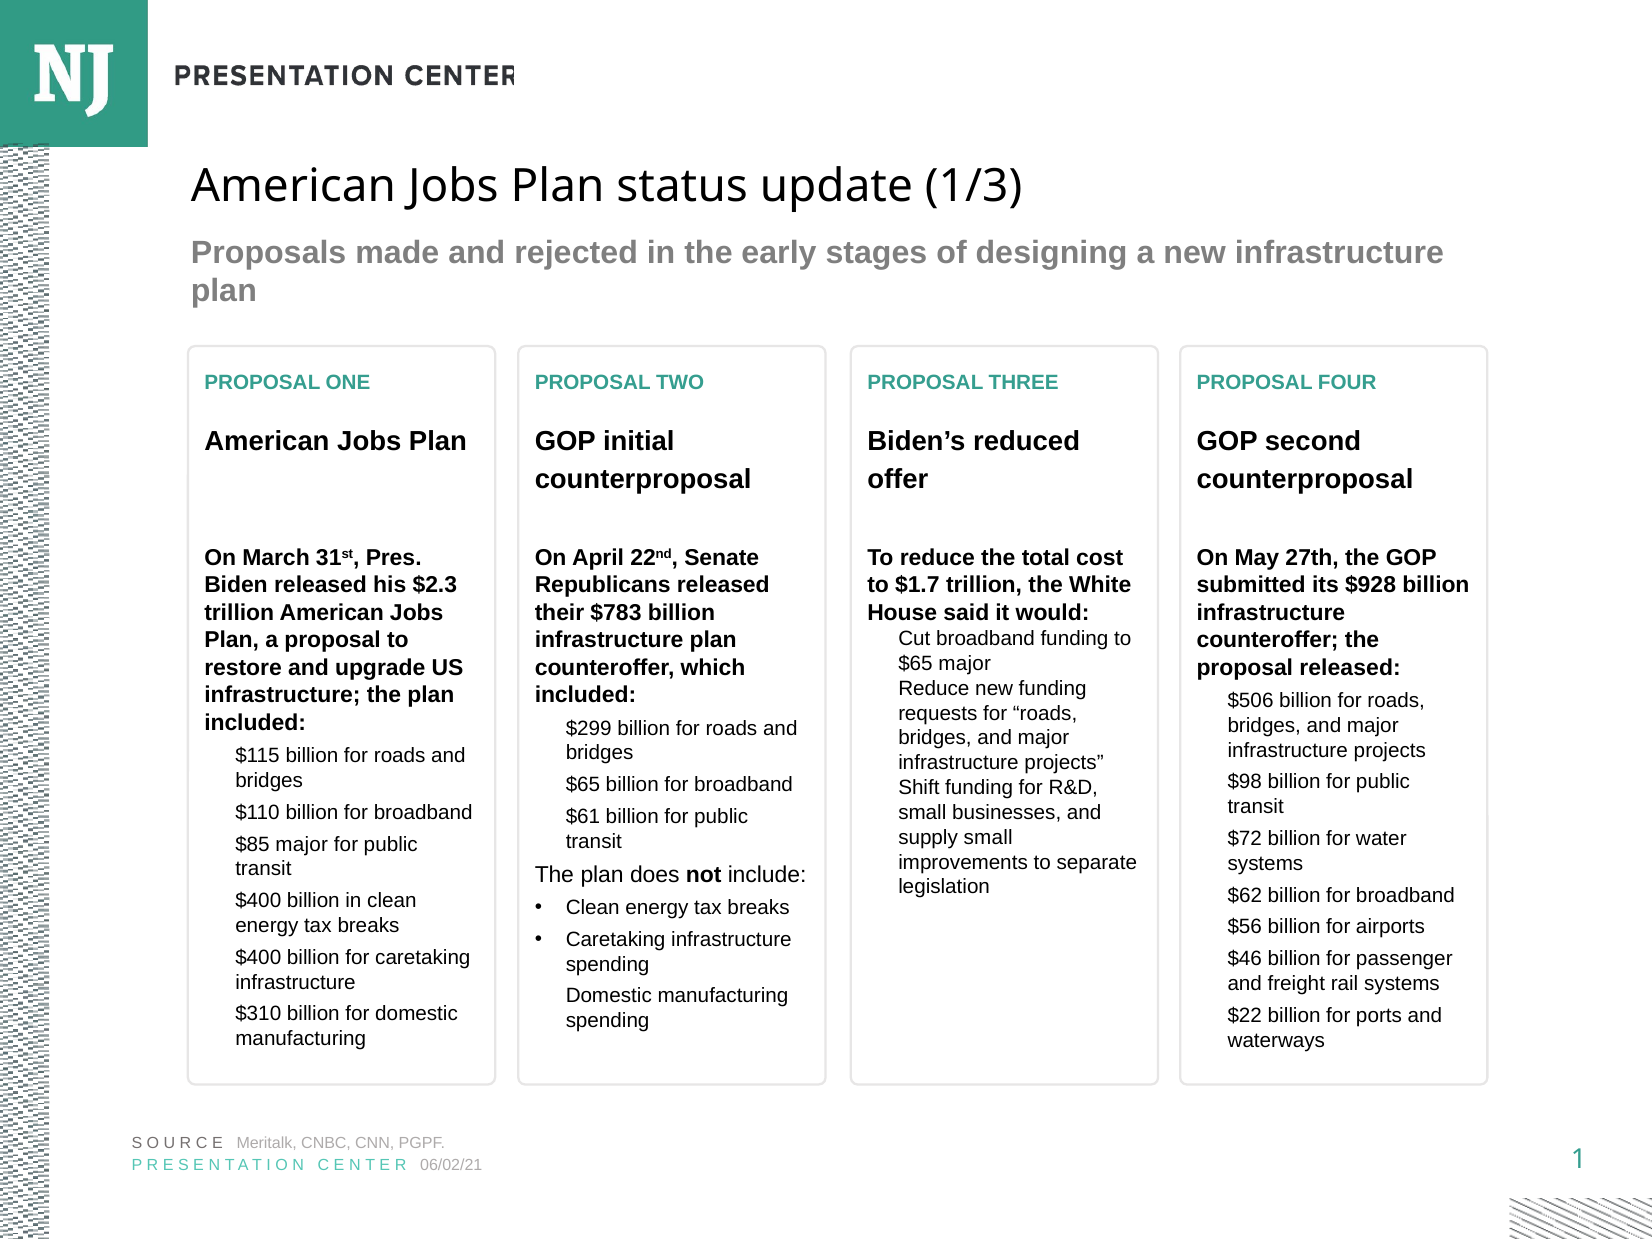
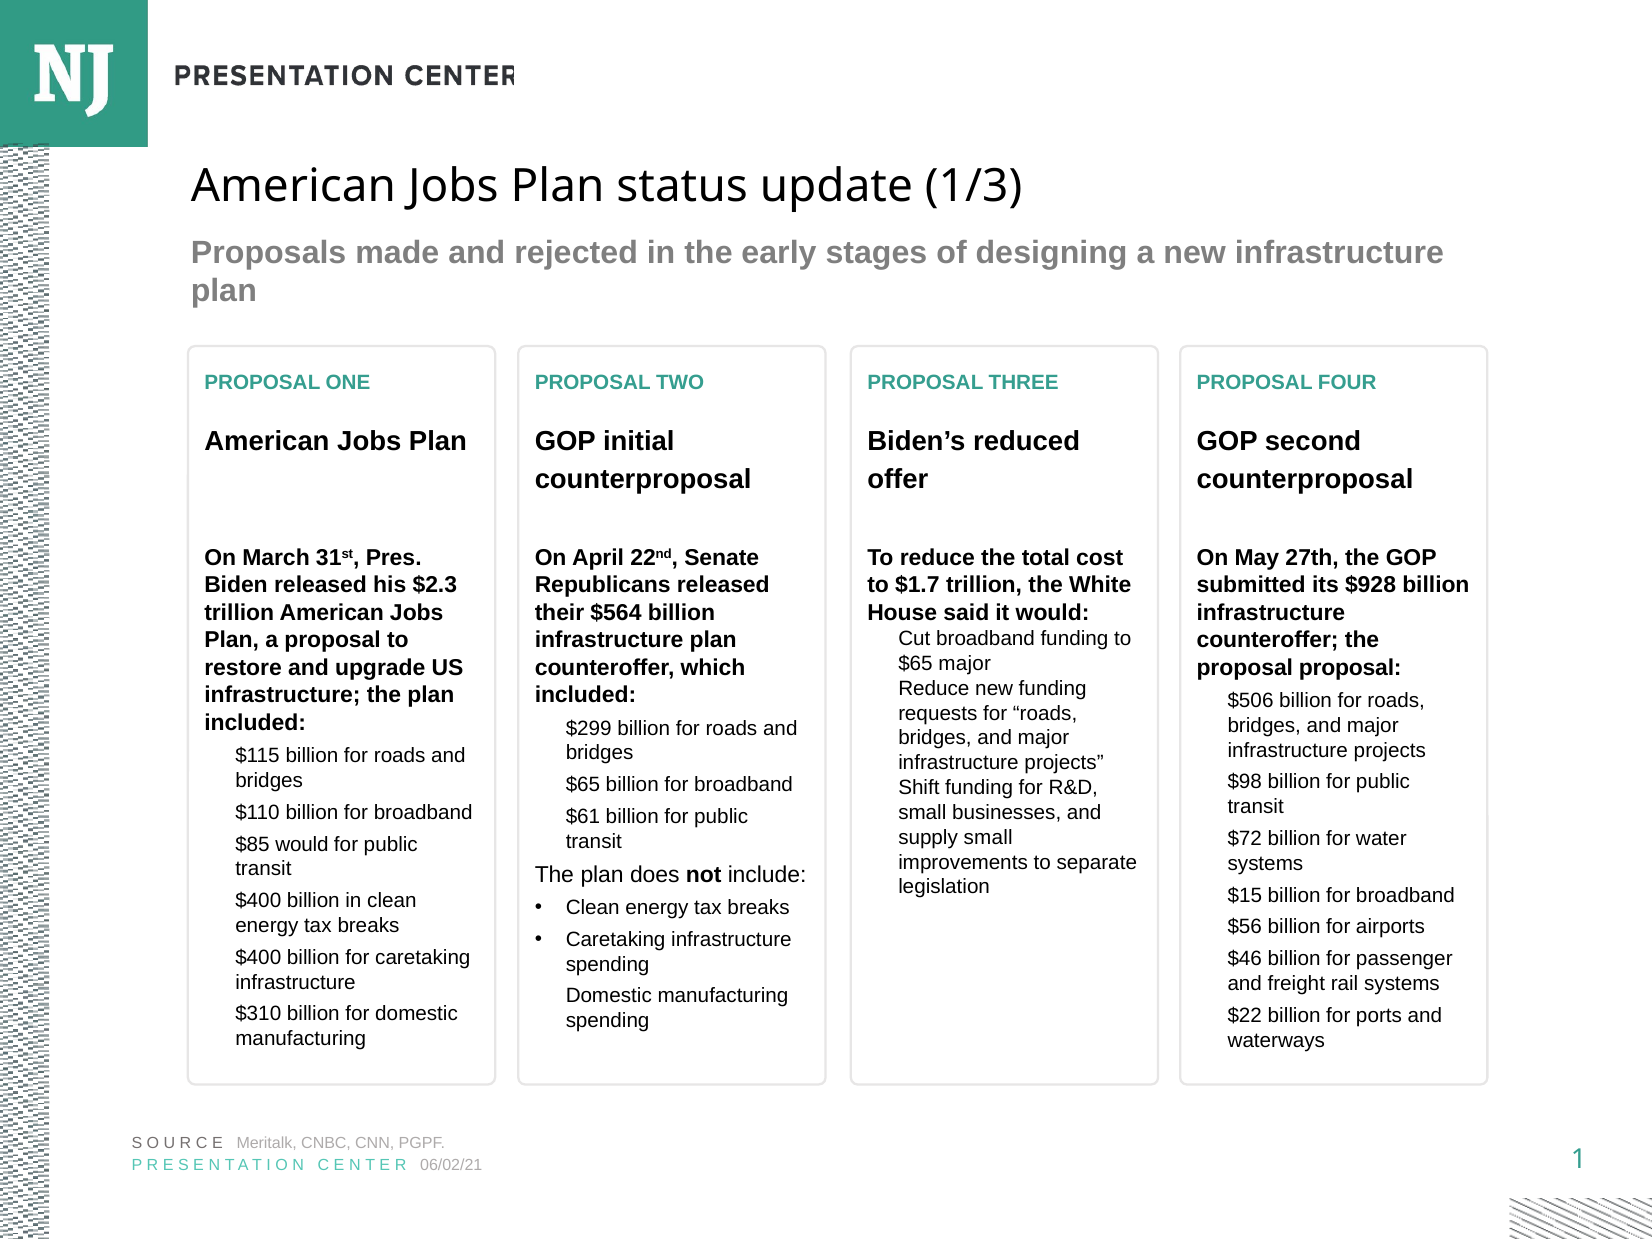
$783: $783 -> $564
proposal released: released -> proposal
$85 major: major -> would
$62: $62 -> $15
